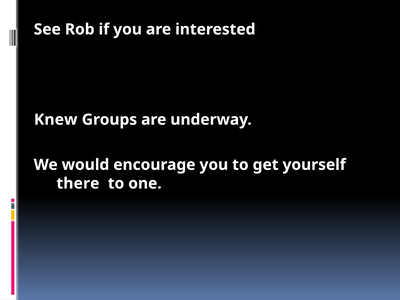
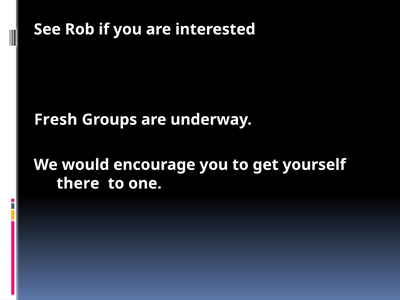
Knew at (56, 120): Knew -> Fresh
